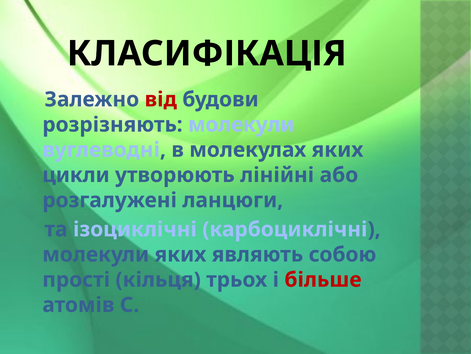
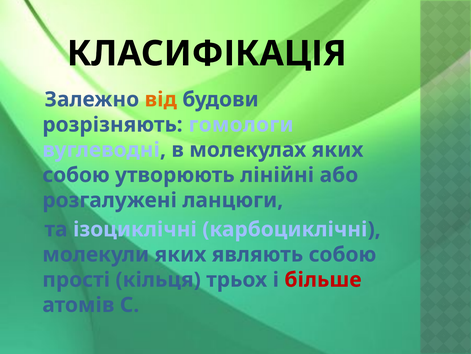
від colour: red -> orange
розрізняють молекули: молекули -> гомологи
цикли at (76, 175): цикли -> собою
